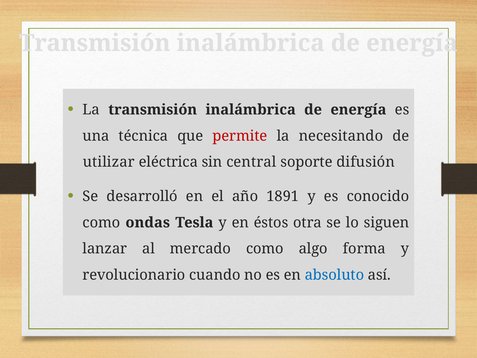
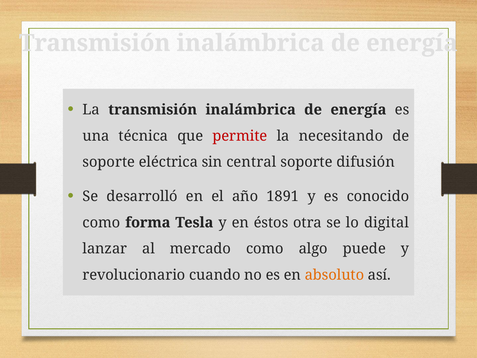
utilizar at (109, 162): utilizar -> soporte
ondas: ondas -> forma
siguen: siguen -> digital
forma: forma -> puede
absoluto colour: blue -> orange
